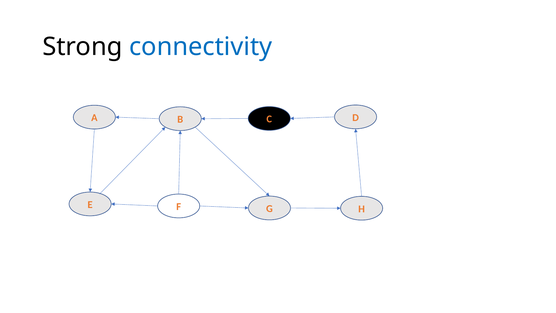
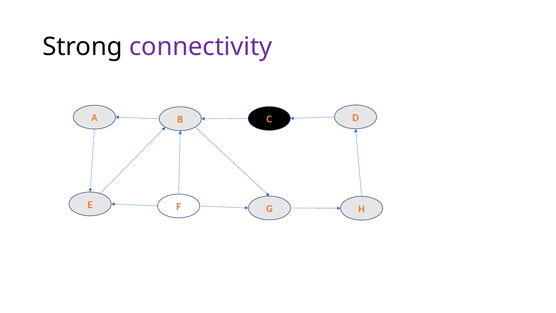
connectivity colour: blue -> purple
